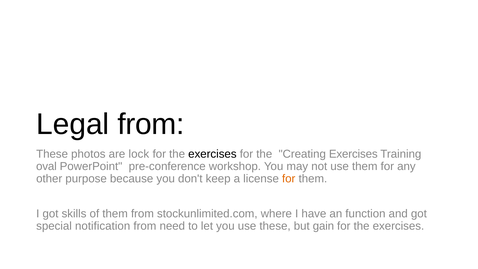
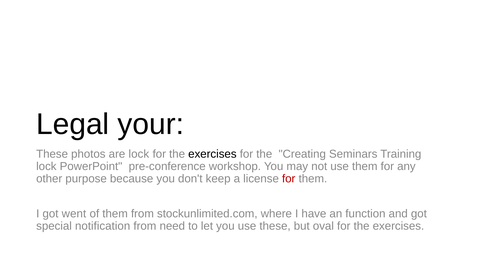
Legal from: from -> your
Creating Exercises: Exercises -> Seminars
oval at (46, 166): oval -> lock
for at (289, 179) colour: orange -> red
skills: skills -> went
gain: gain -> oval
